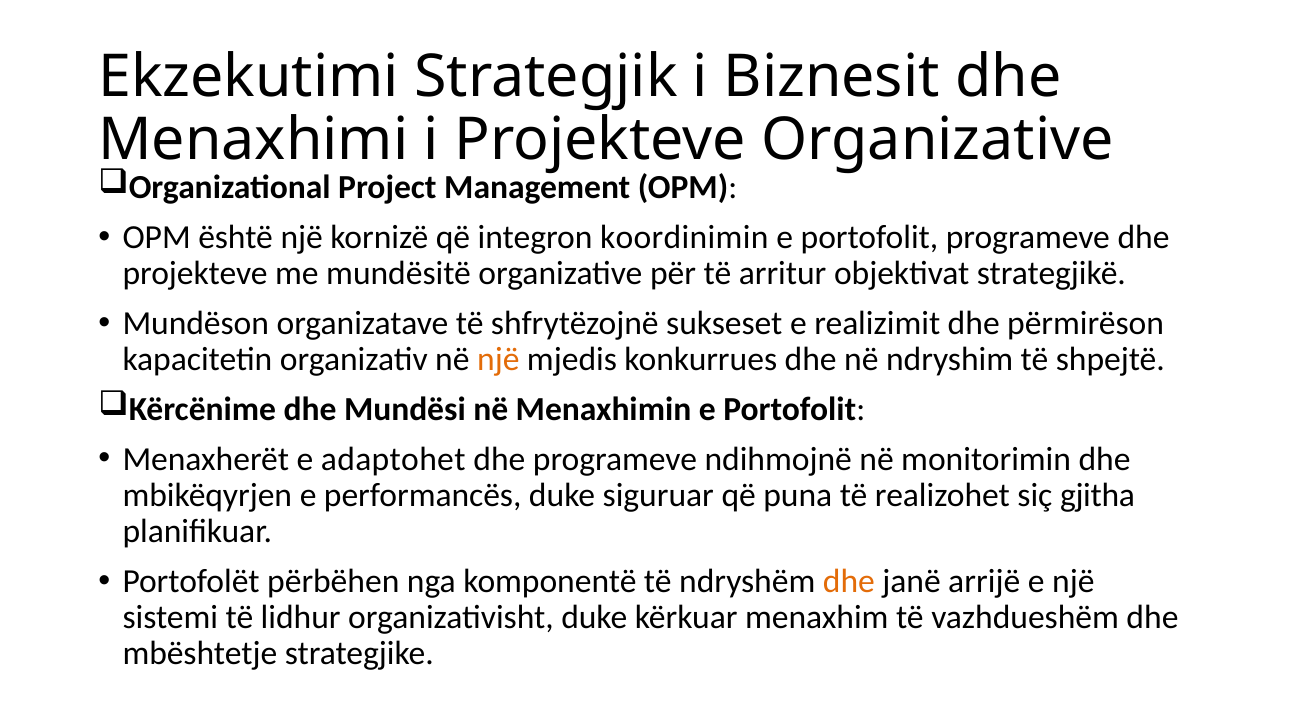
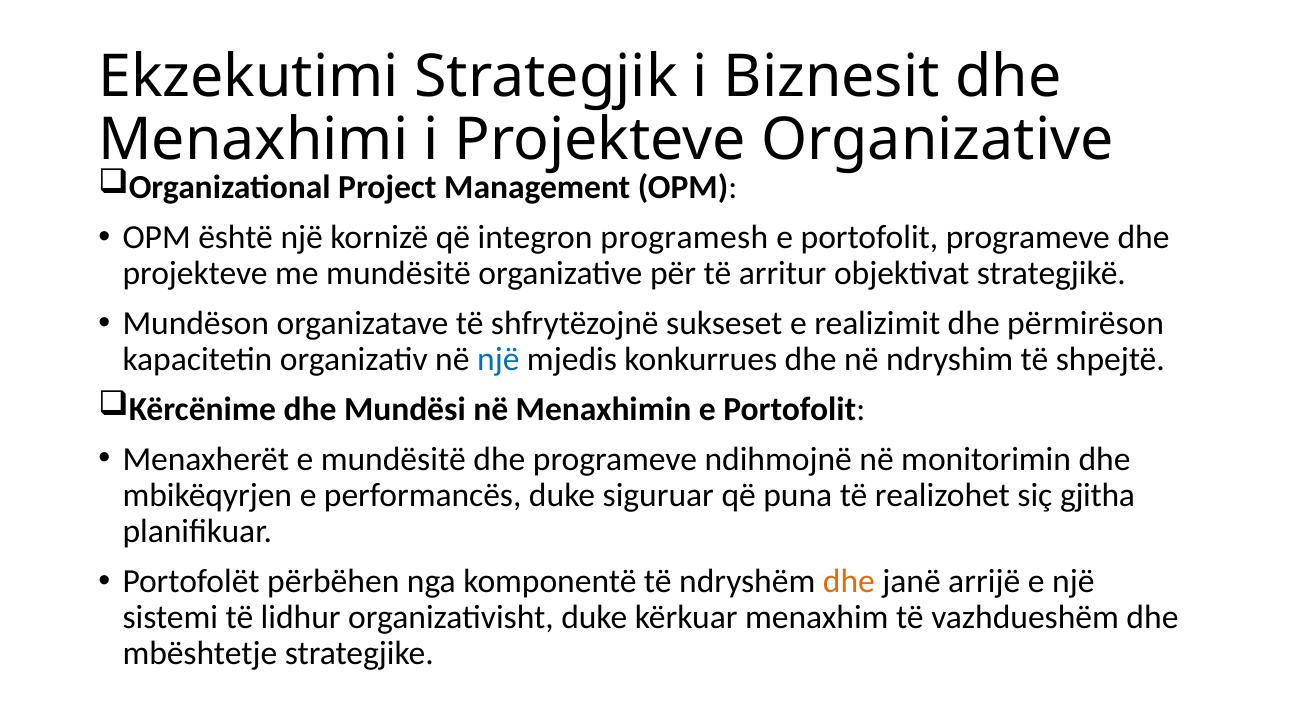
koordinimin: koordinimin -> programesh
një at (498, 359) colour: orange -> blue
e adaptohet: adaptohet -> mundësitë
